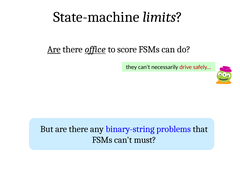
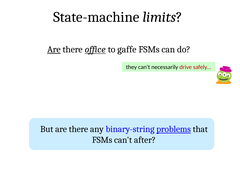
score: score -> gaffe
problems underline: none -> present
must: must -> after
